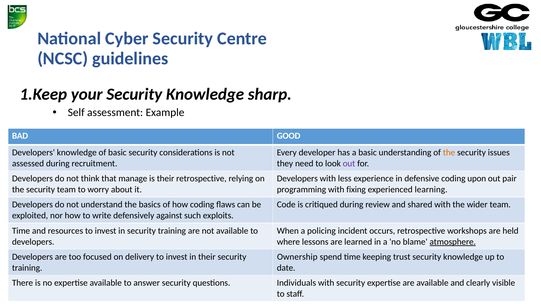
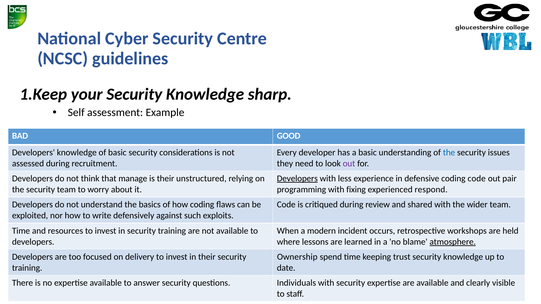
the at (449, 153) colour: orange -> blue
their retrospective: retrospective -> unstructured
Developers at (297, 179) underline: none -> present
coding upon: upon -> code
learning: learning -> respond
policing: policing -> modern
